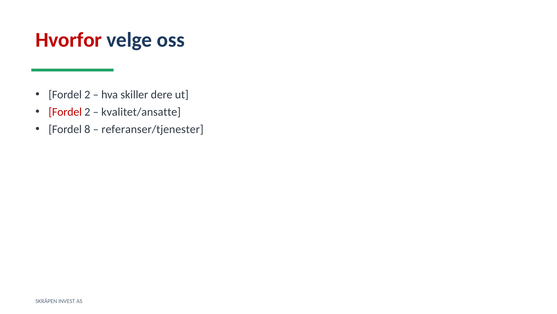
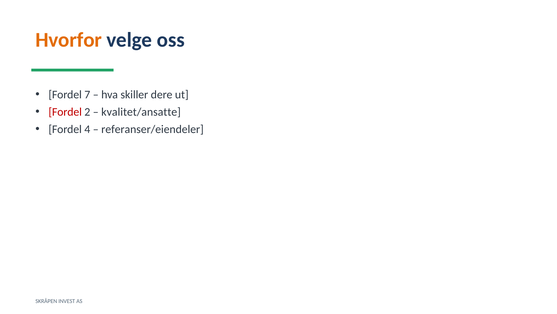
Hvorfor colour: red -> orange
2 at (87, 94): 2 -> 7
8: 8 -> 4
referanser/tjenester: referanser/tjenester -> referanser/eiendeler
